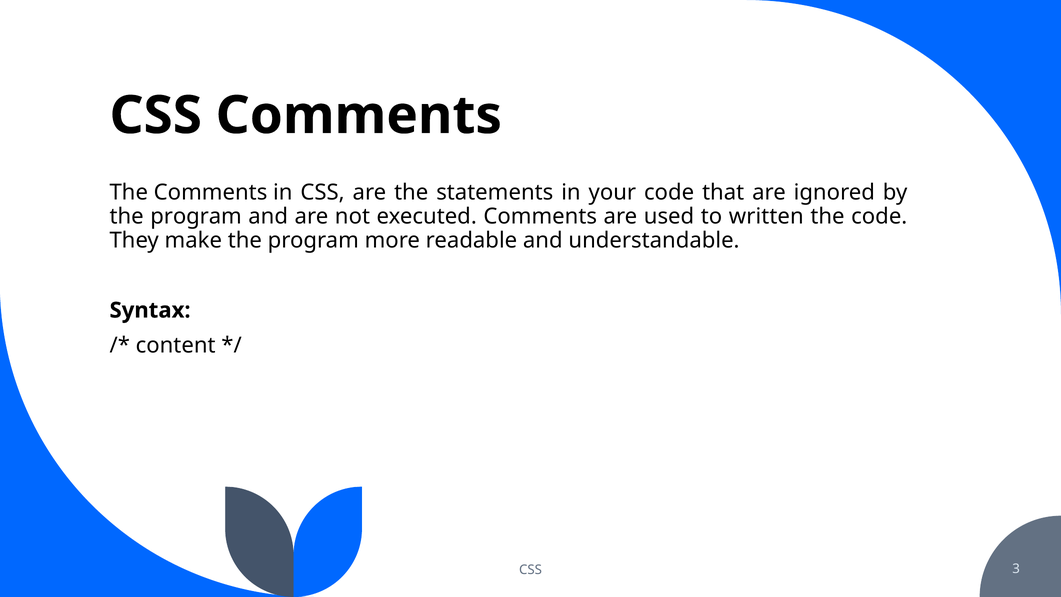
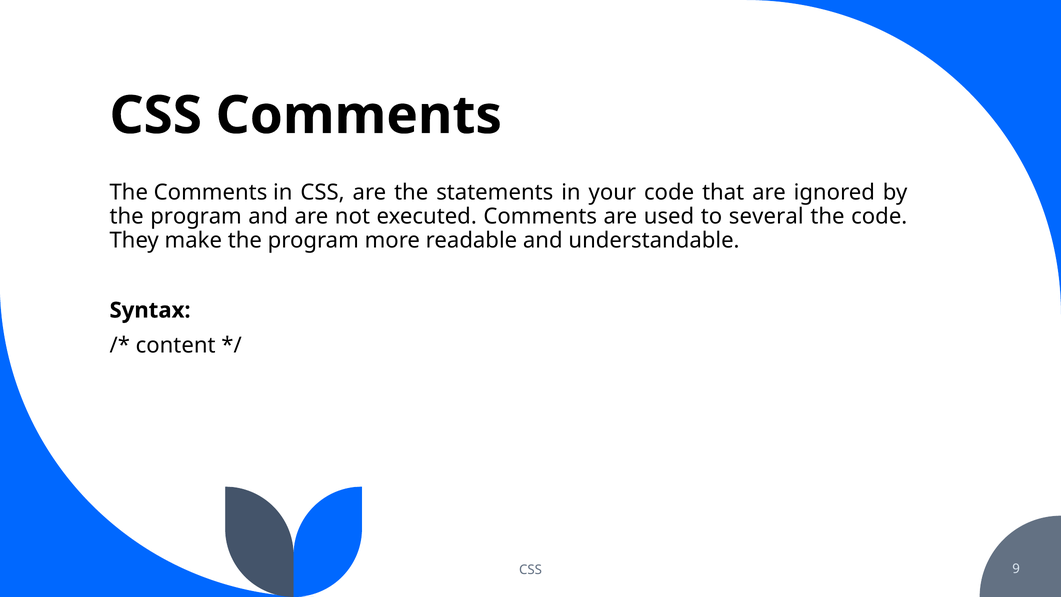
written: written -> several
3: 3 -> 9
